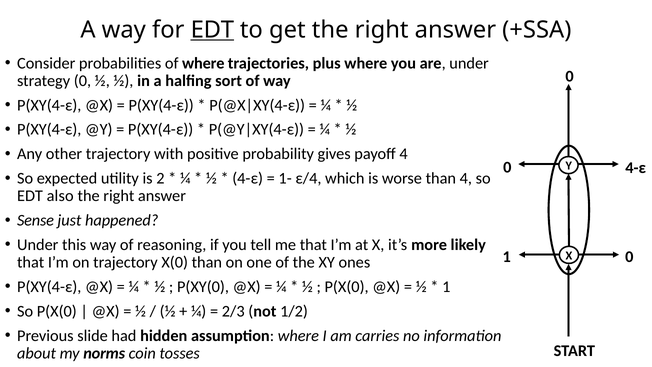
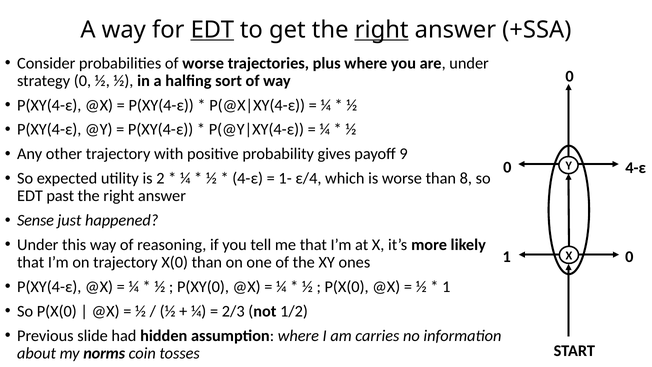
right at (382, 30) underline: none -> present
of where: where -> worse
payoff 4: 4 -> 9
than 4: 4 -> 8
also: also -> past
